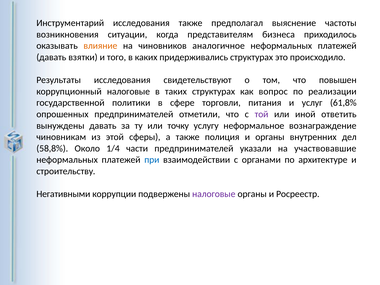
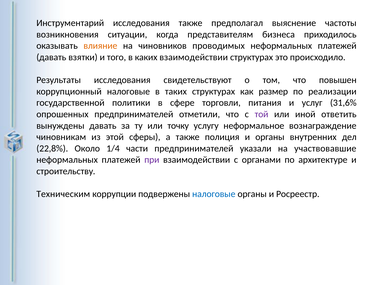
аналогичное: аналогичное -> проводимых
каких придерживались: придерживались -> взаимодействии
вопрос: вопрос -> размер
61,8%: 61,8% -> 31,6%
58,8%: 58,8% -> 22,8%
при colour: blue -> purple
Негативными: Негативными -> Техническим
налоговые at (214, 194) colour: purple -> blue
